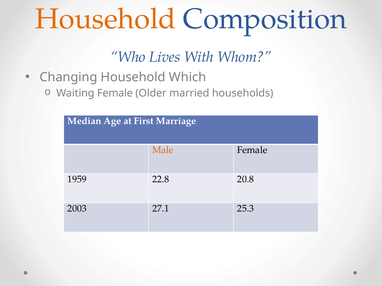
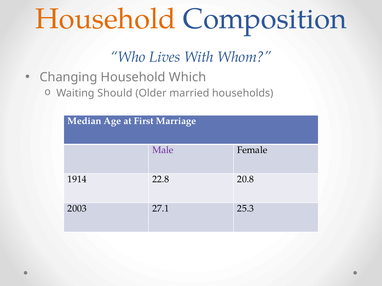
Waiting Female: Female -> Should
Male colour: orange -> purple
1959: 1959 -> 1914
